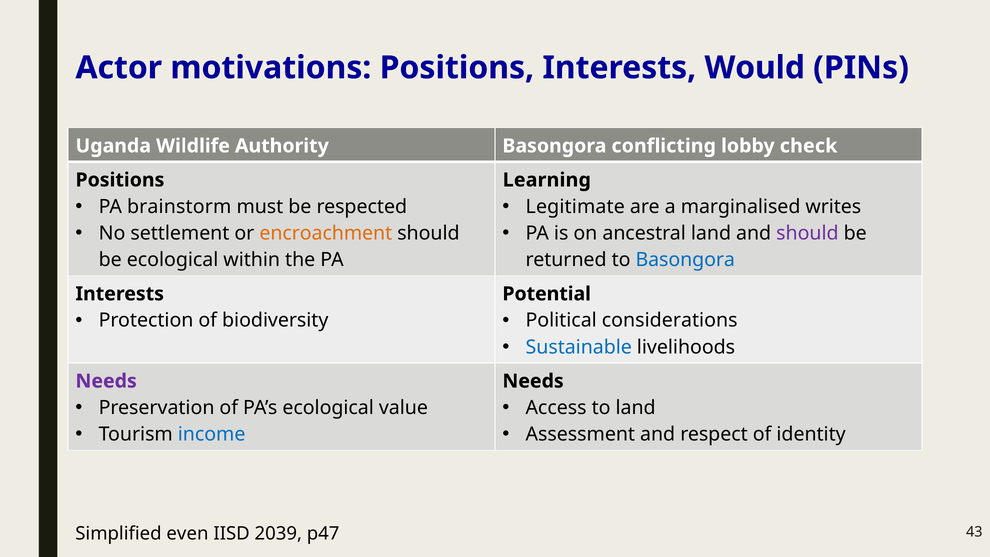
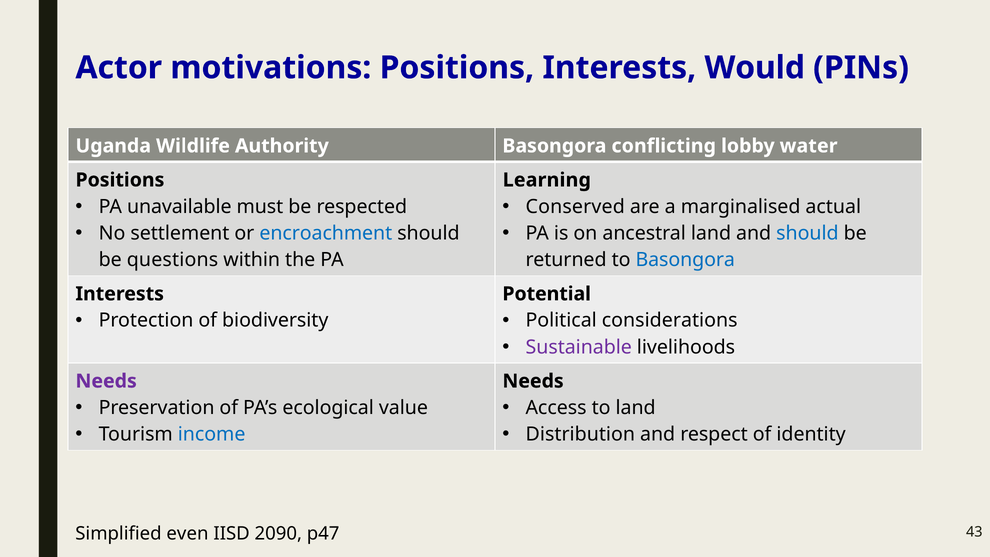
check: check -> water
brainstorm: brainstorm -> unavailable
Legitimate: Legitimate -> Conserved
writes: writes -> actual
encroachment colour: orange -> blue
should at (807, 233) colour: purple -> blue
be ecological: ecological -> questions
Sustainable colour: blue -> purple
Assessment: Assessment -> Distribution
2039: 2039 -> 2090
